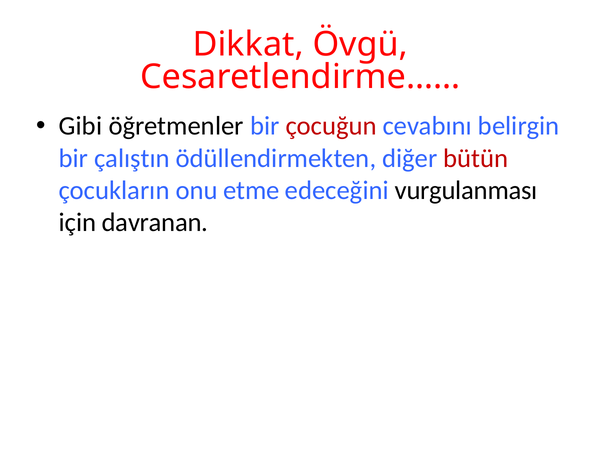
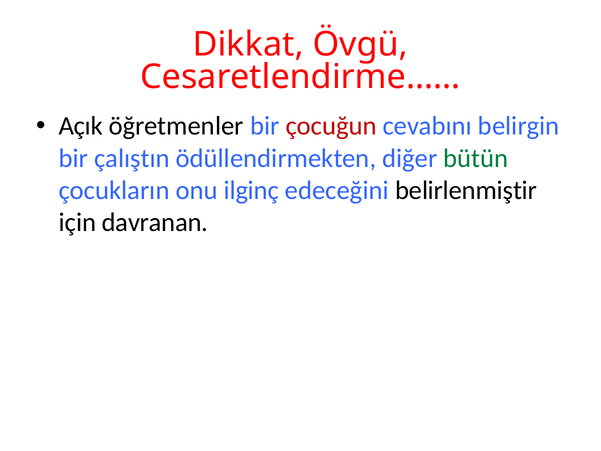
Gibi: Gibi -> Açık
bütün colour: red -> green
etme: etme -> ilginç
vurgulanması: vurgulanması -> belirlenmiştir
